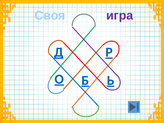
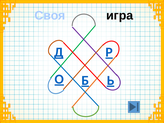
игра colour: purple -> black
